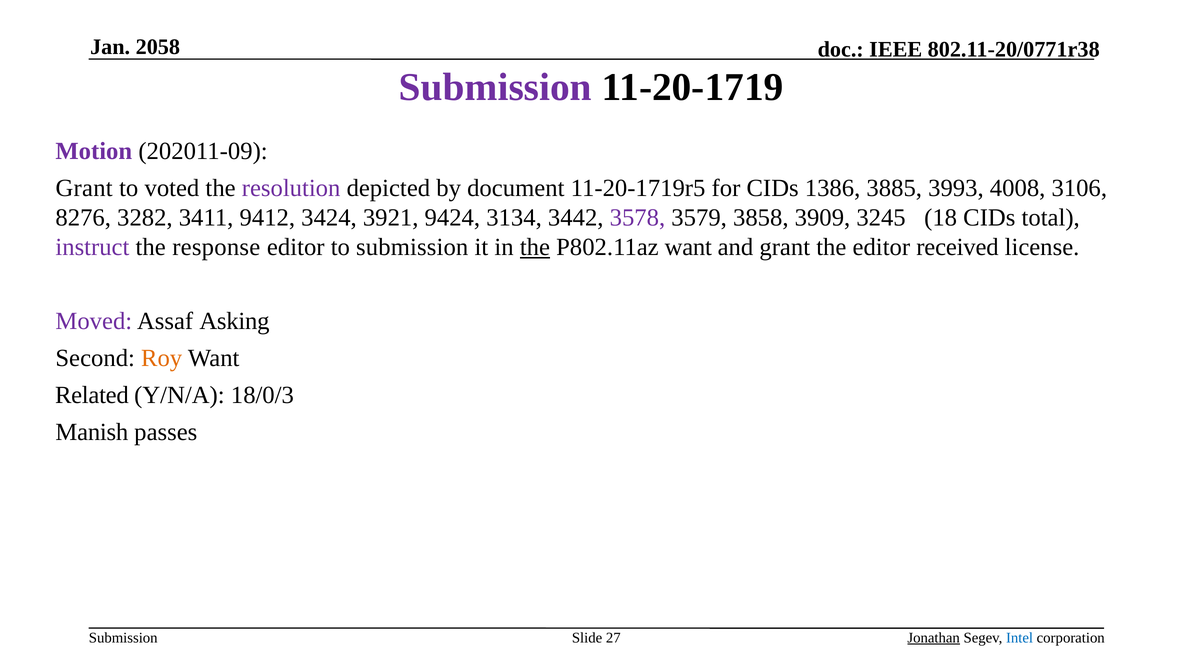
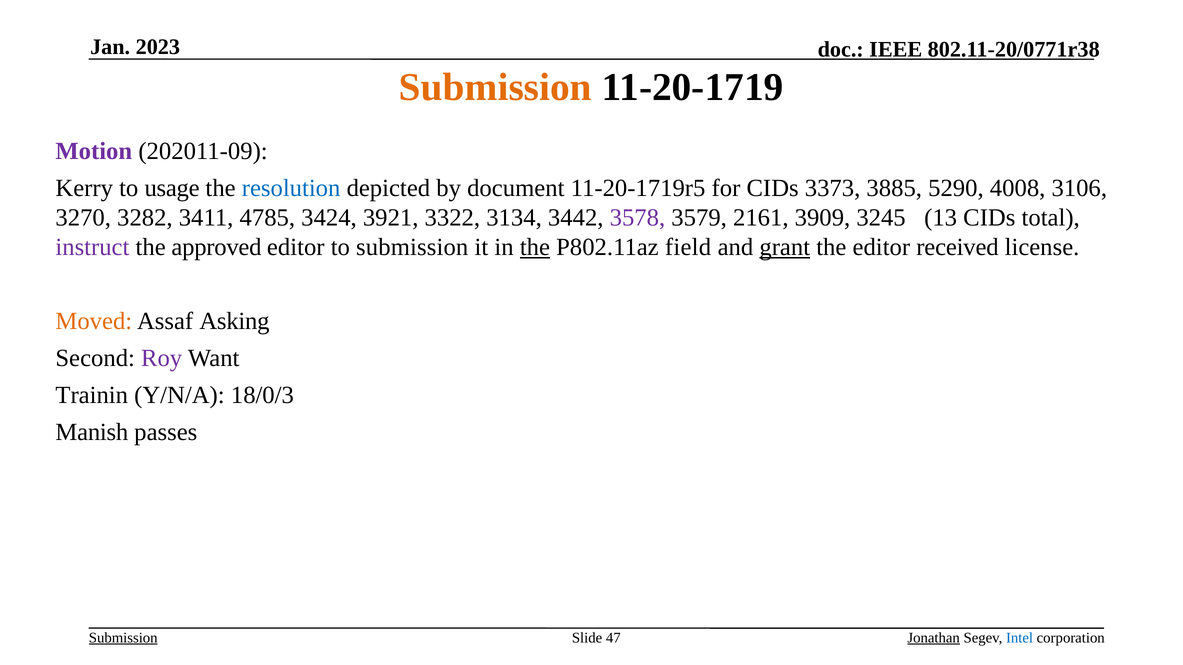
2058: 2058 -> 2023
Submission at (495, 87) colour: purple -> orange
Grant at (84, 188): Grant -> Kerry
voted: voted -> usage
resolution colour: purple -> blue
1386: 1386 -> 3373
3993: 3993 -> 5290
8276: 8276 -> 3270
9412: 9412 -> 4785
9424: 9424 -> 3322
3858: 3858 -> 2161
18: 18 -> 13
response: response -> approved
P802.11az want: want -> field
grant at (785, 247) underline: none -> present
Moved colour: purple -> orange
Roy colour: orange -> purple
Related: Related -> Trainin
Submission at (123, 638) underline: none -> present
27: 27 -> 47
